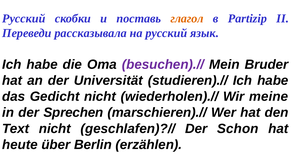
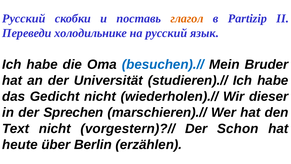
рассказывала: рассказывала -> холодильнике
besuchen).// colour: purple -> blue
meine: meine -> dieser
geschlafen)?//: geschlafen)?// -> vorgestern)?//
